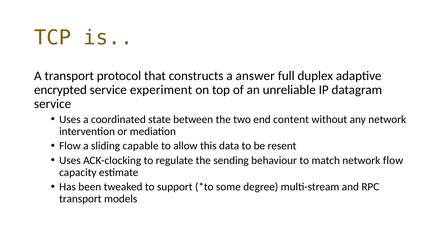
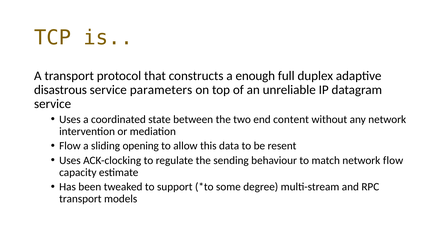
answer: answer -> enough
encrypted: encrypted -> disastrous
experiment: experiment -> parameters
capable: capable -> opening
